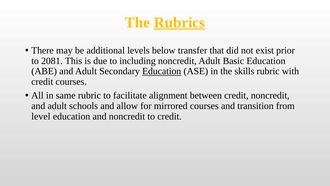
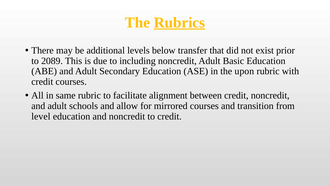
2081: 2081 -> 2089
Education at (162, 71) underline: present -> none
skills: skills -> upon
